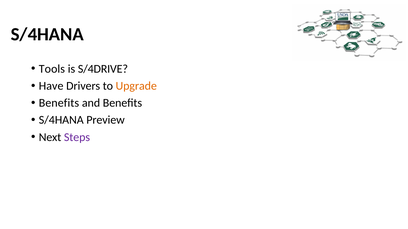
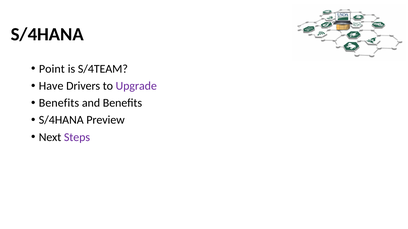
Tools: Tools -> Point
S/4DRIVE: S/4DRIVE -> S/4TEAM
Upgrade colour: orange -> purple
